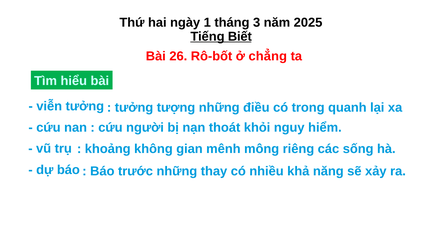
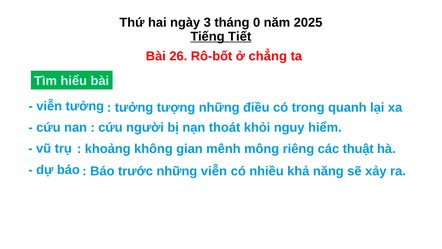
1: 1 -> 3
3: 3 -> 0
Biết: Biết -> Tiết
sống: sống -> thuật
những thay: thay -> viễn
